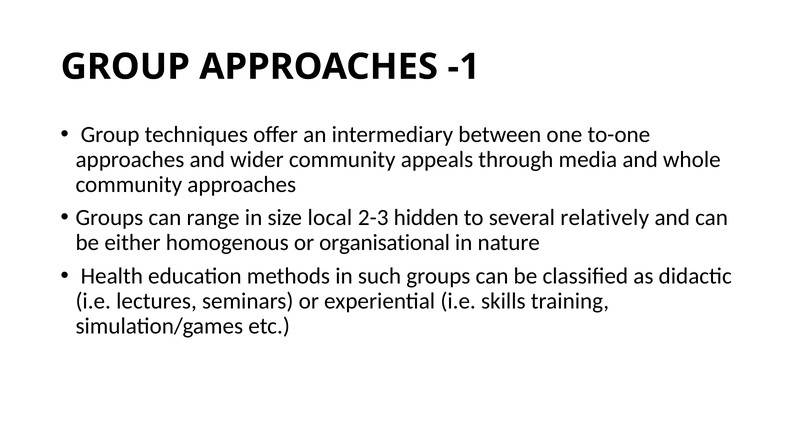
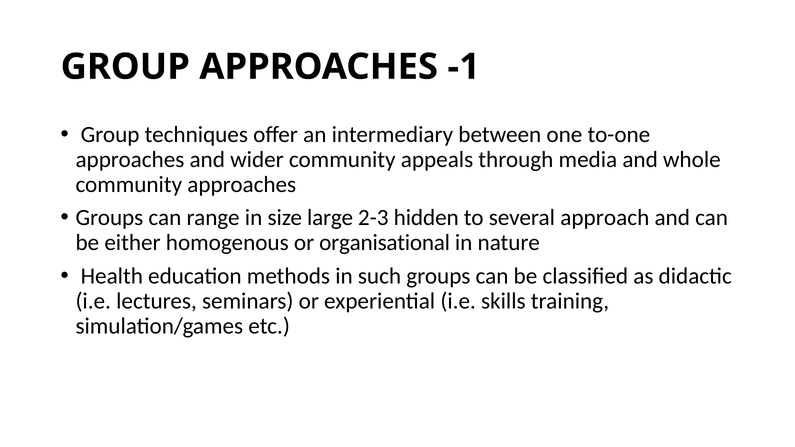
local: local -> large
relatively: relatively -> approach
